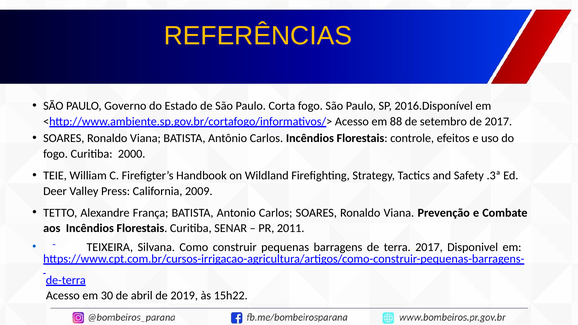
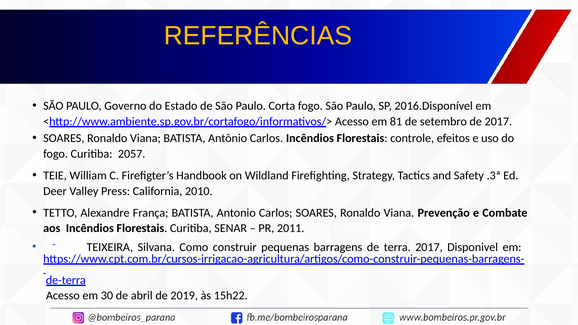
88: 88 -> 81
2000: 2000 -> 2057
2009: 2009 -> 2010
